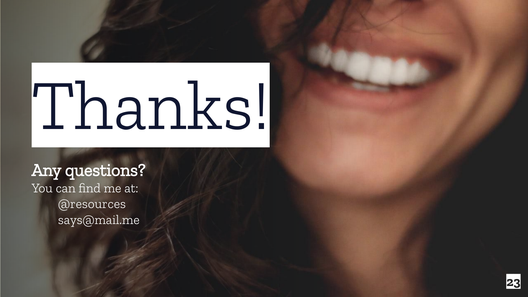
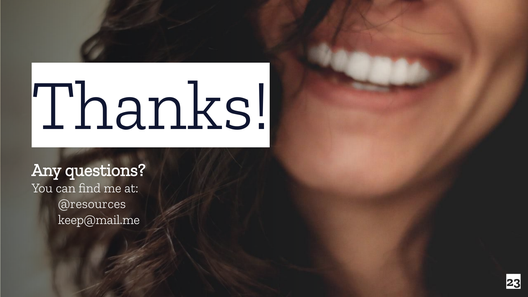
says@mail.me: says@mail.me -> keep@mail.me
